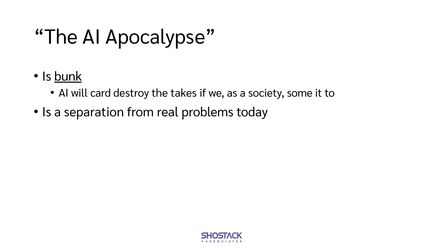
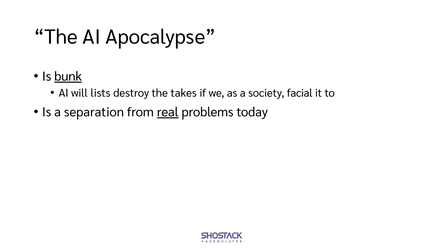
card: card -> lists
some: some -> facial
real underline: none -> present
